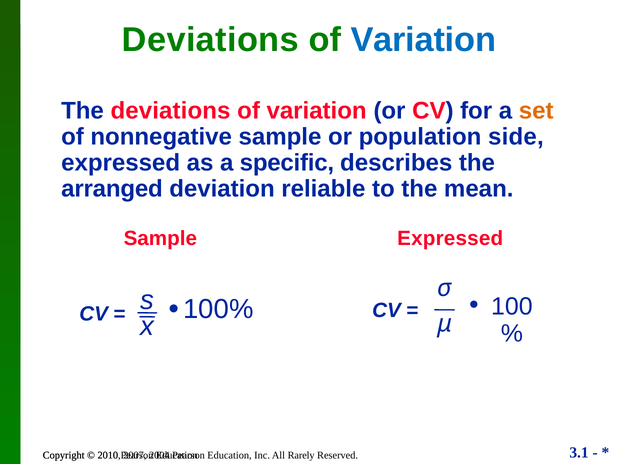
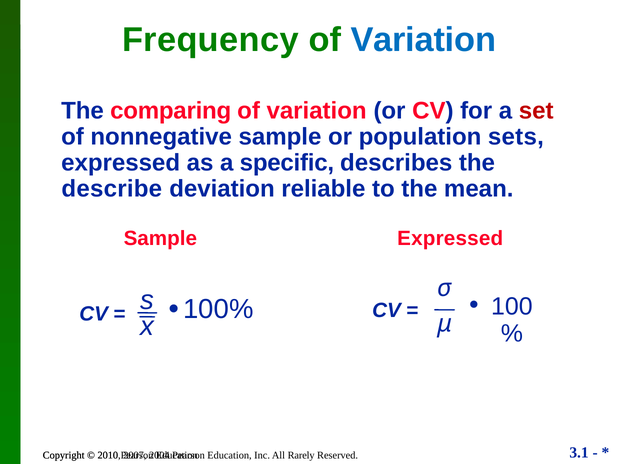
Deviations at (210, 40): Deviations -> Frequency
The deviations: deviations -> comparing
set colour: orange -> red
side: side -> sets
arranged: arranged -> describe
